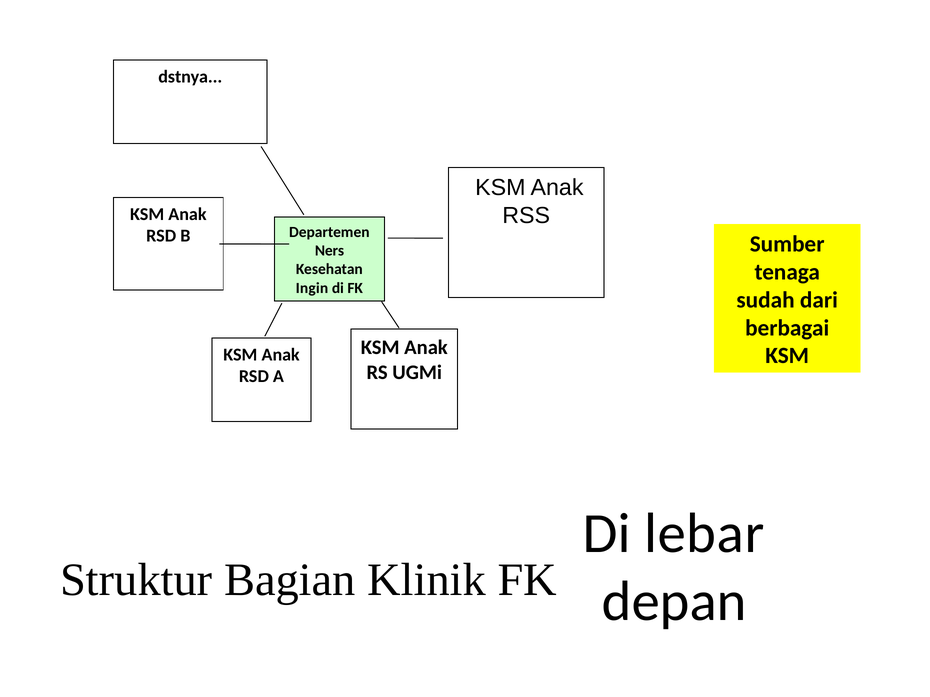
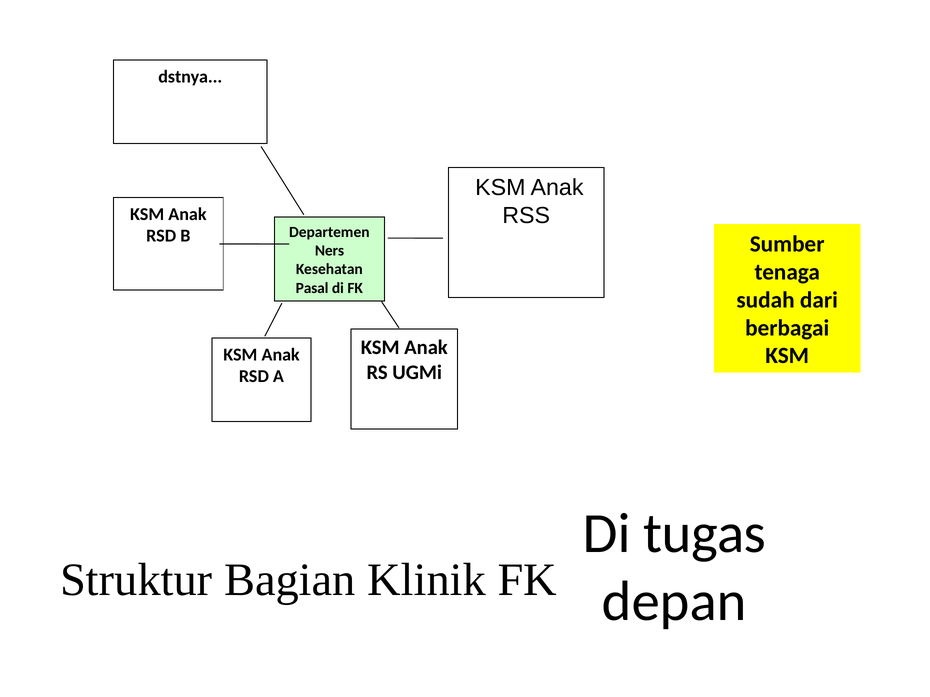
Ingin: Ingin -> Pasal
lebar: lebar -> tugas
